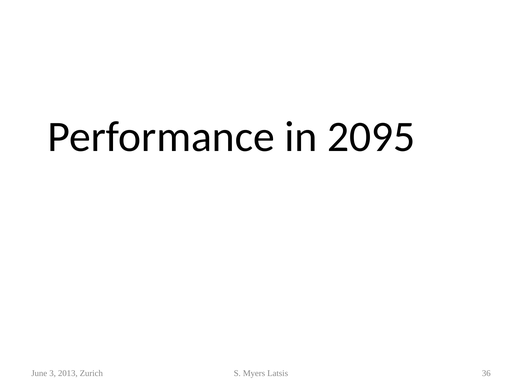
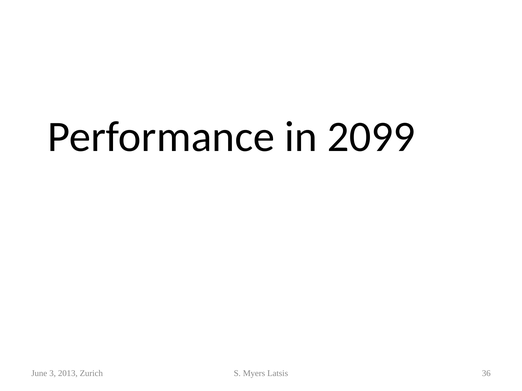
2095: 2095 -> 2099
